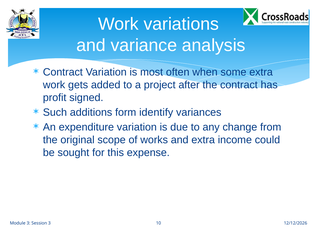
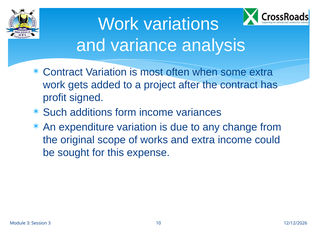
form identify: identify -> income
